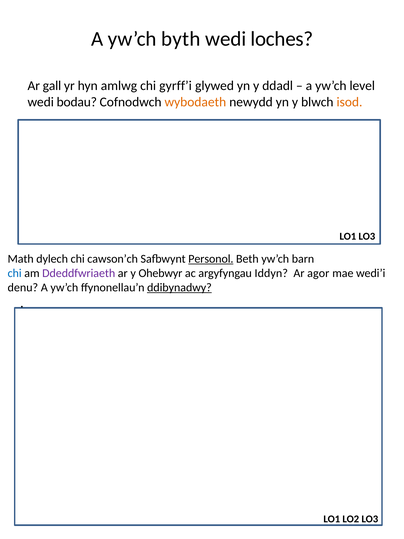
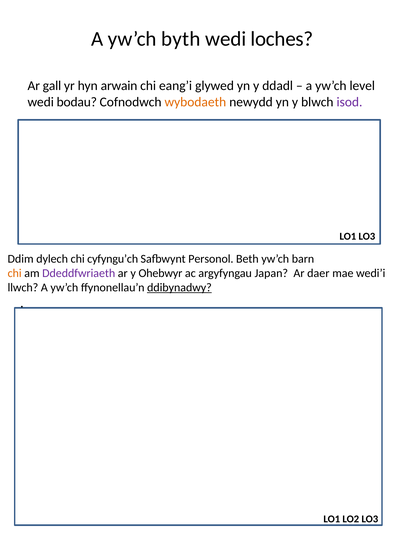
amlwg: amlwg -> arwain
gyrff’i: gyrff’i -> eang’i
isod colour: orange -> purple
Math: Math -> Ddim
cawson’ch: cawson’ch -> cyfyngu’ch
Personol underline: present -> none
chi at (15, 273) colour: blue -> orange
Iddyn: Iddyn -> Japan
agor: agor -> daer
denu: denu -> llwch
